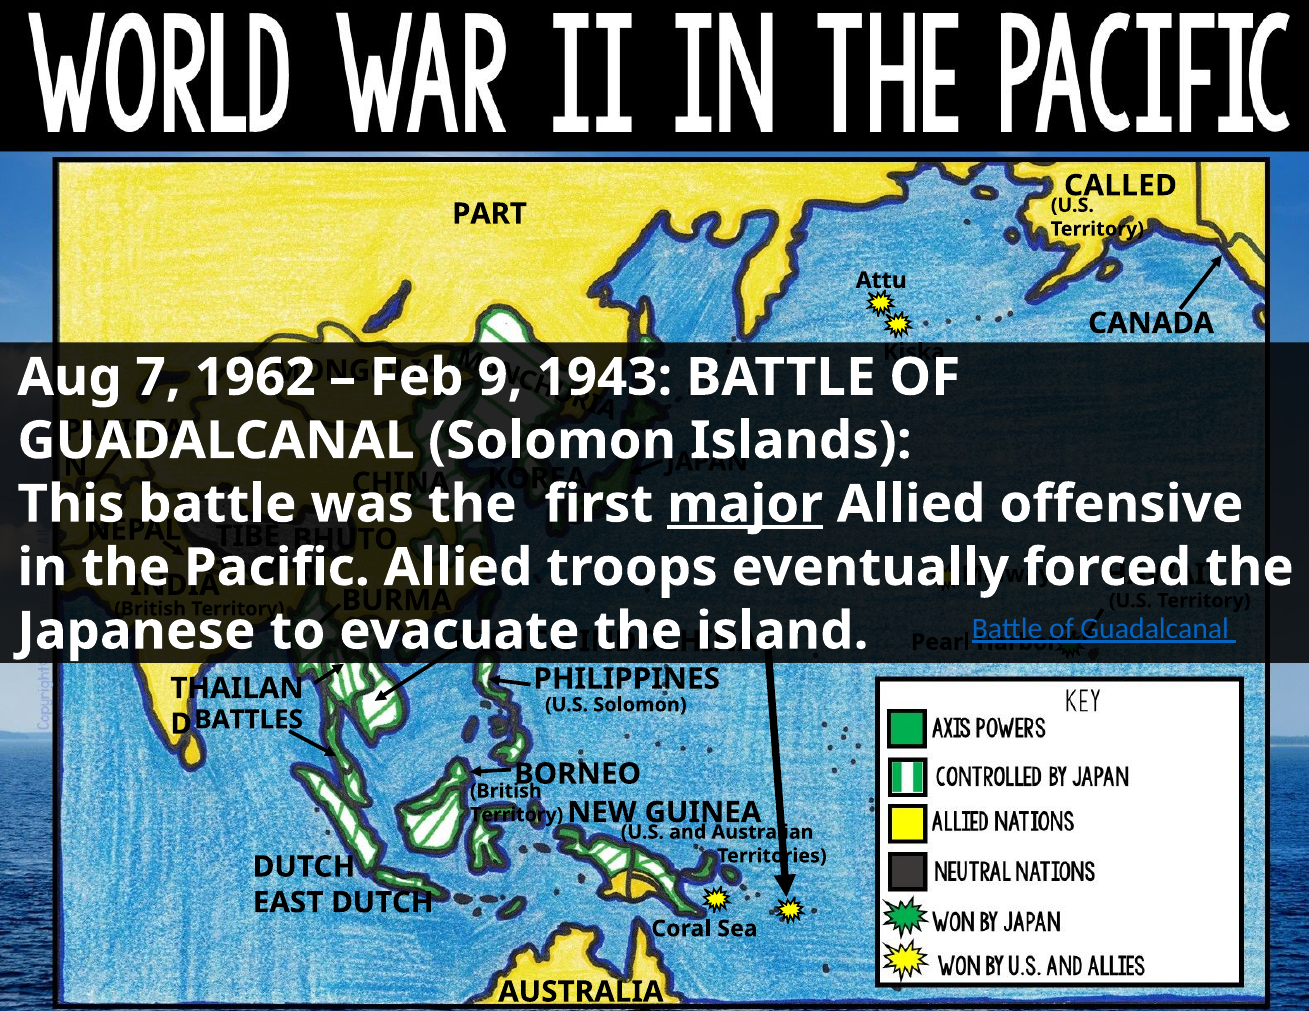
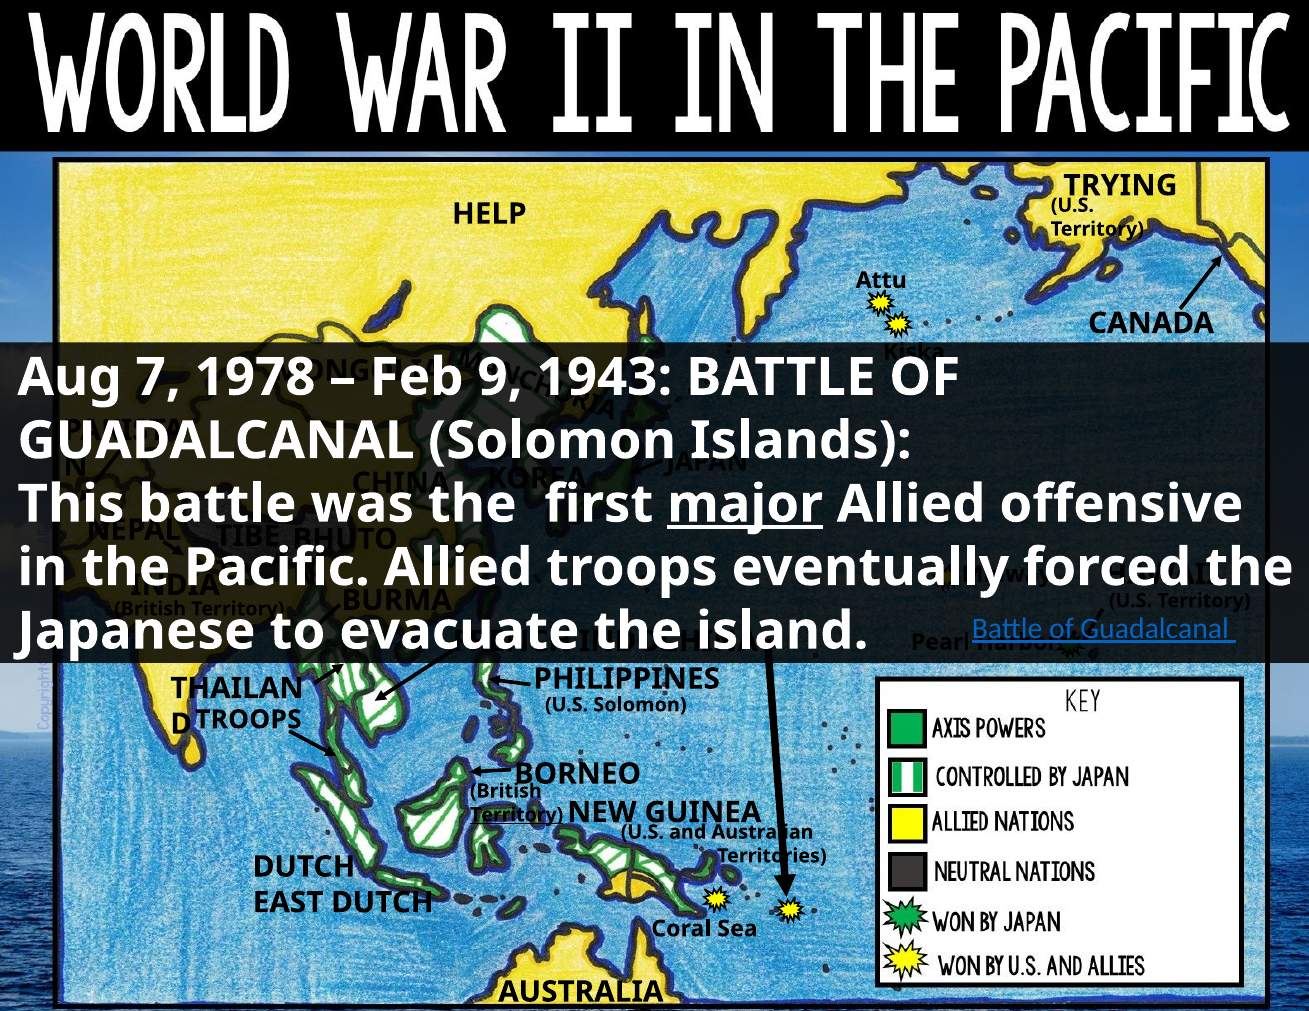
CALLED: CALLED -> TRYING
PART: PART -> HELP
1962: 1962 -> 1978
BATTLES at (249, 720): BATTLES -> TROOPS
Territory at (517, 815) underline: none -> present
